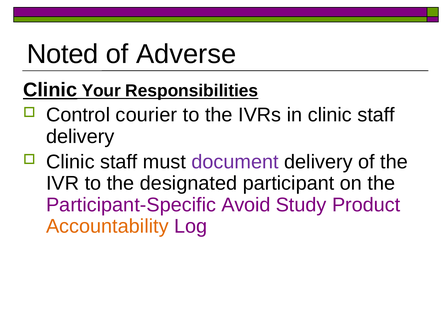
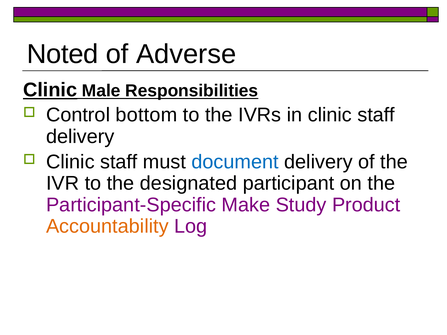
Your: Your -> Male
courier: courier -> bottom
document colour: purple -> blue
Avoid: Avoid -> Make
